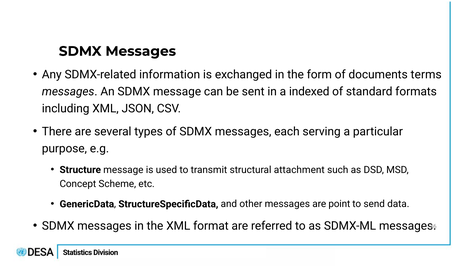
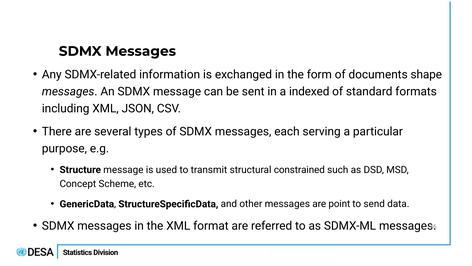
terms: terms -> shape
attachment: attachment -> constrained
